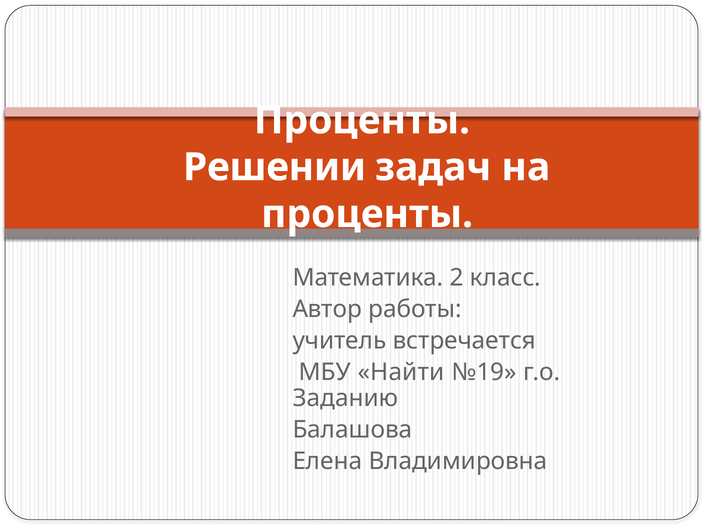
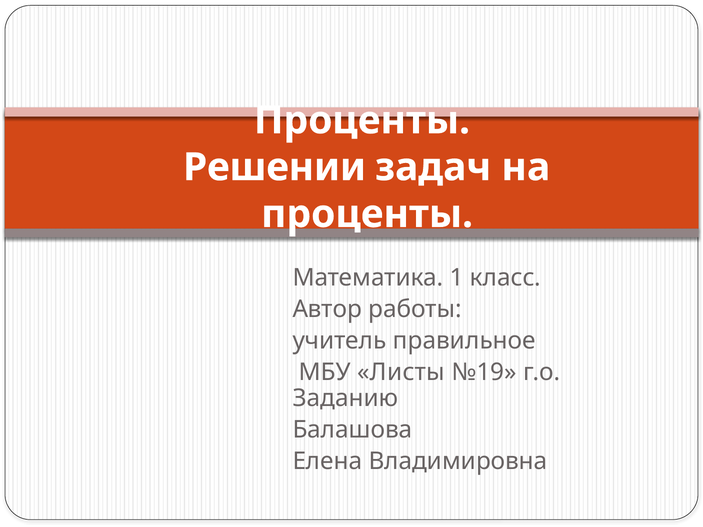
2: 2 -> 1
встречается: встречается -> правильное
Найти: Найти -> Листы
